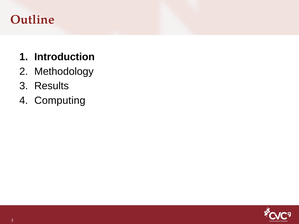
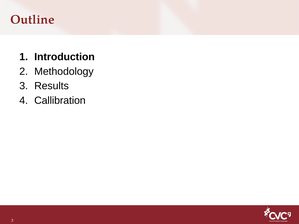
Computing: Computing -> Callibration
